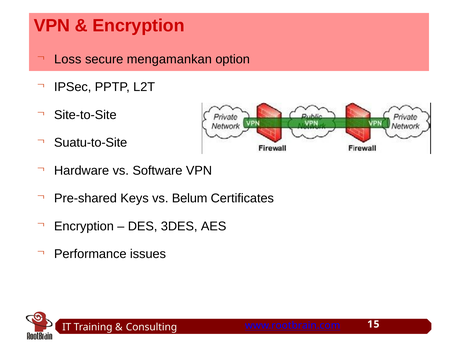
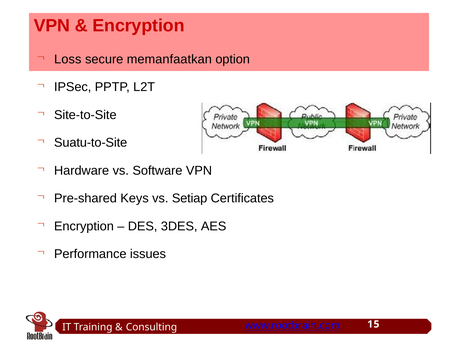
mengamankan: mengamankan -> memanfaatkan
Belum: Belum -> Setiap
